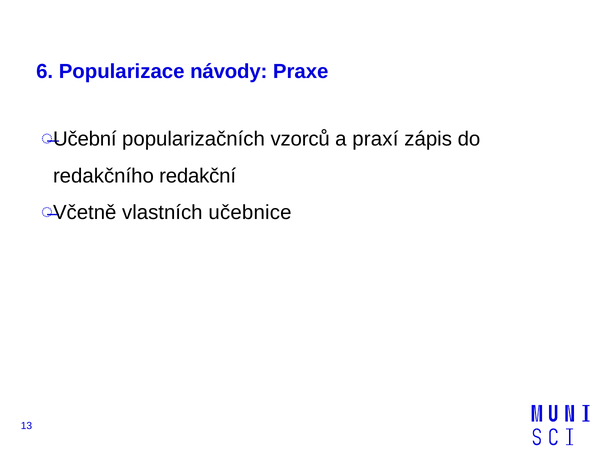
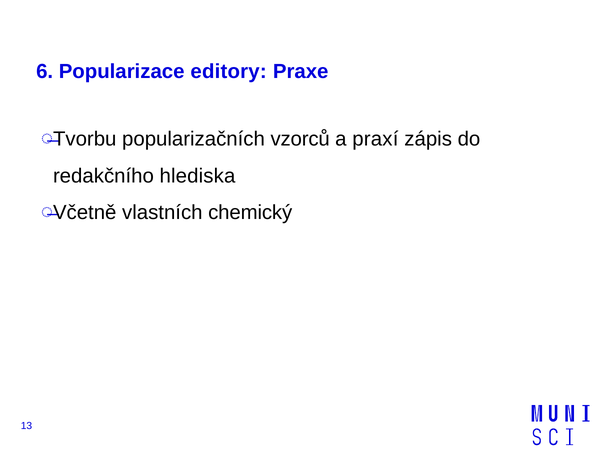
návody: návody -> editory
Učební: Učební -> Tvorbu
redakční: redakční -> hlediska
učebnice: učebnice -> chemický
